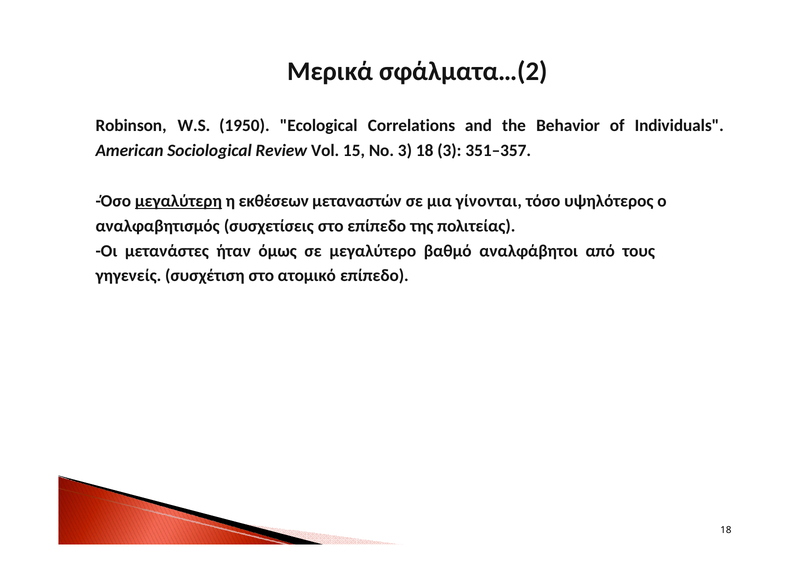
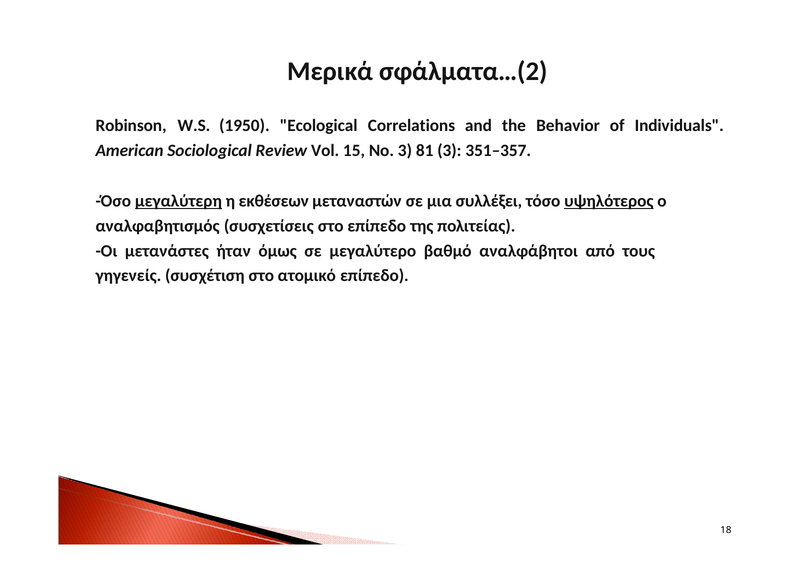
3 18: 18 -> 81
γίνονται: γίνονται -> συλλέξει
υψηλότερος underline: none -> present
